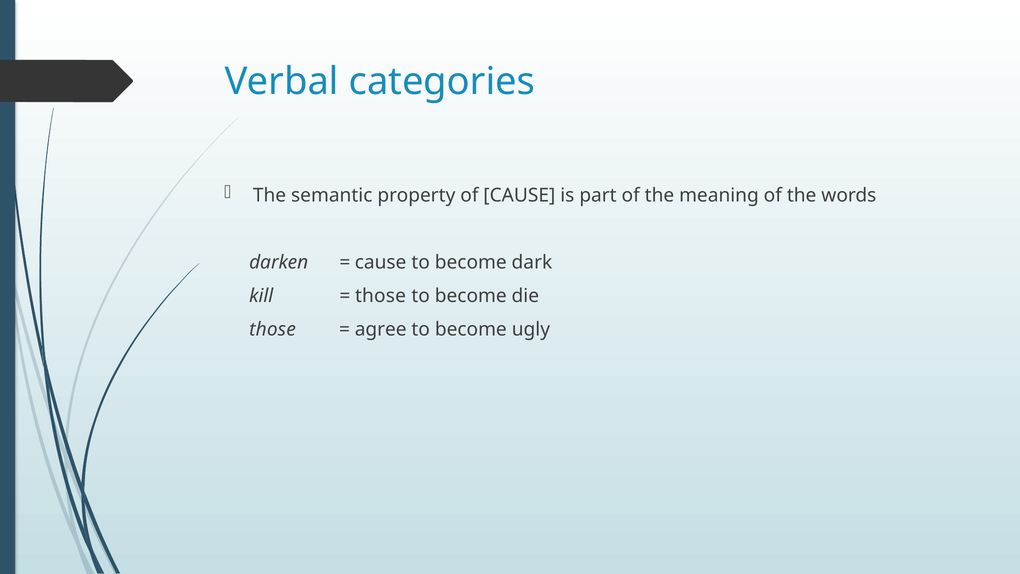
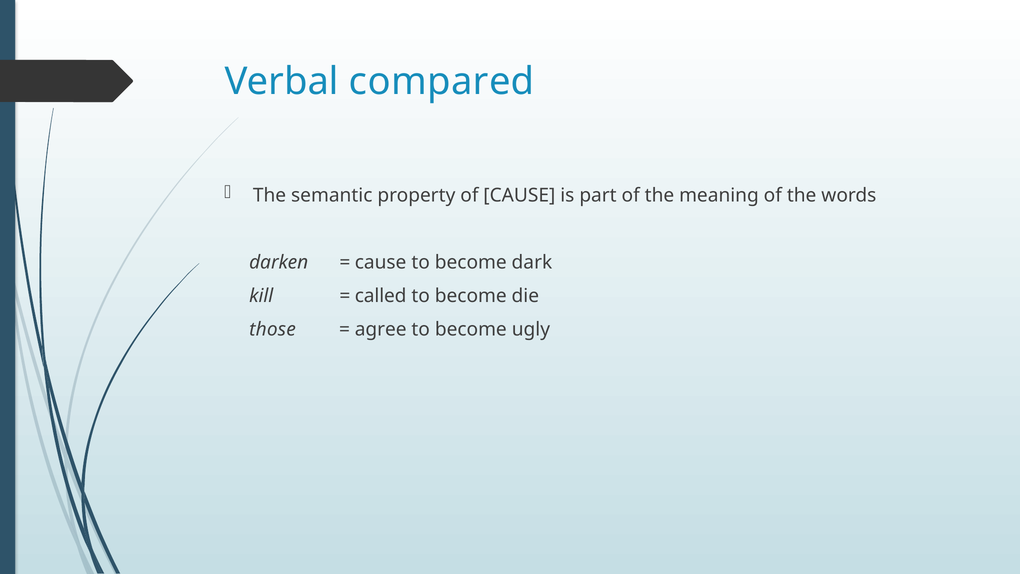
categories: categories -> compared
those at (381, 296): those -> called
